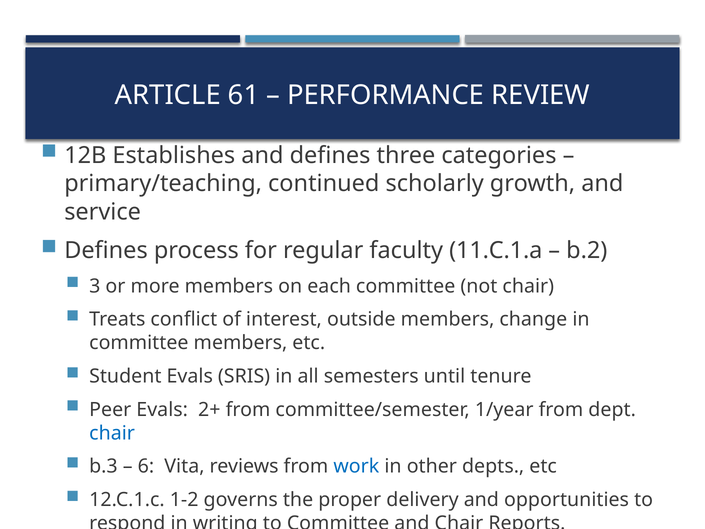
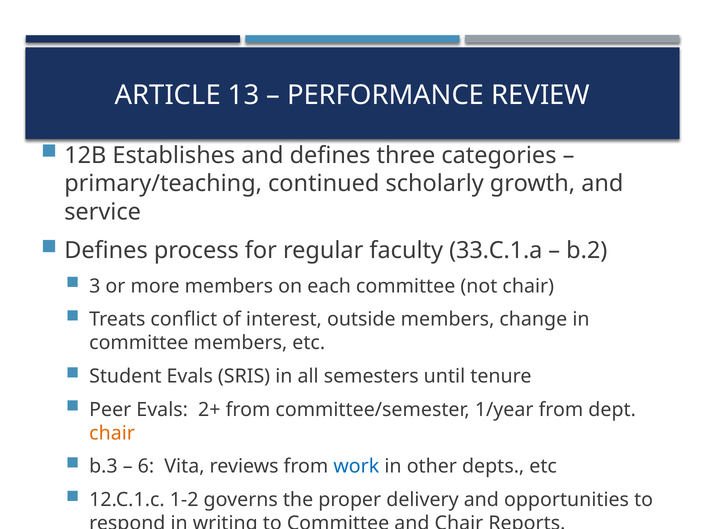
61: 61 -> 13
11.C.1.a: 11.C.1.a -> 33.C.1.a
chair at (112, 433) colour: blue -> orange
